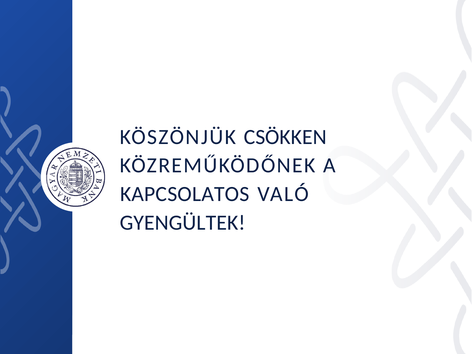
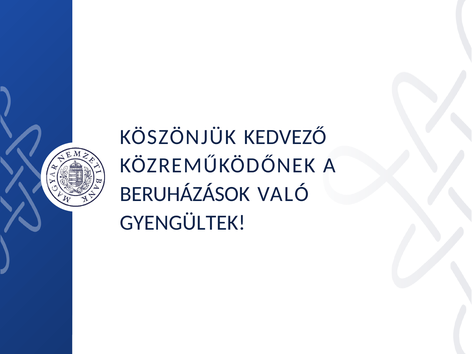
CSÖKKEN: CSÖKKEN -> KEDVEZŐ
KAPCSOLATOS: KAPCSOLATOS -> BERUHÁZÁSOK
